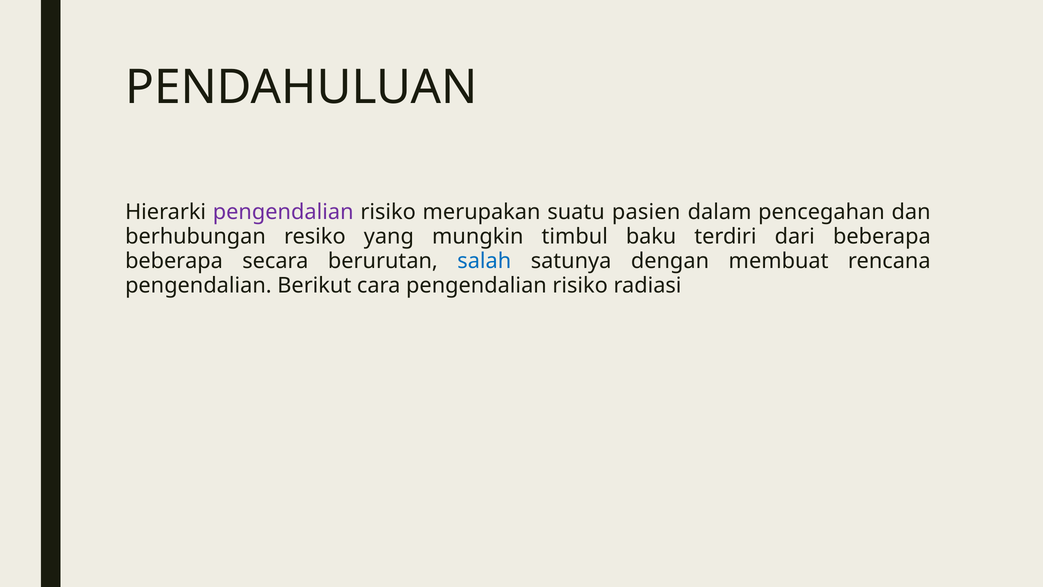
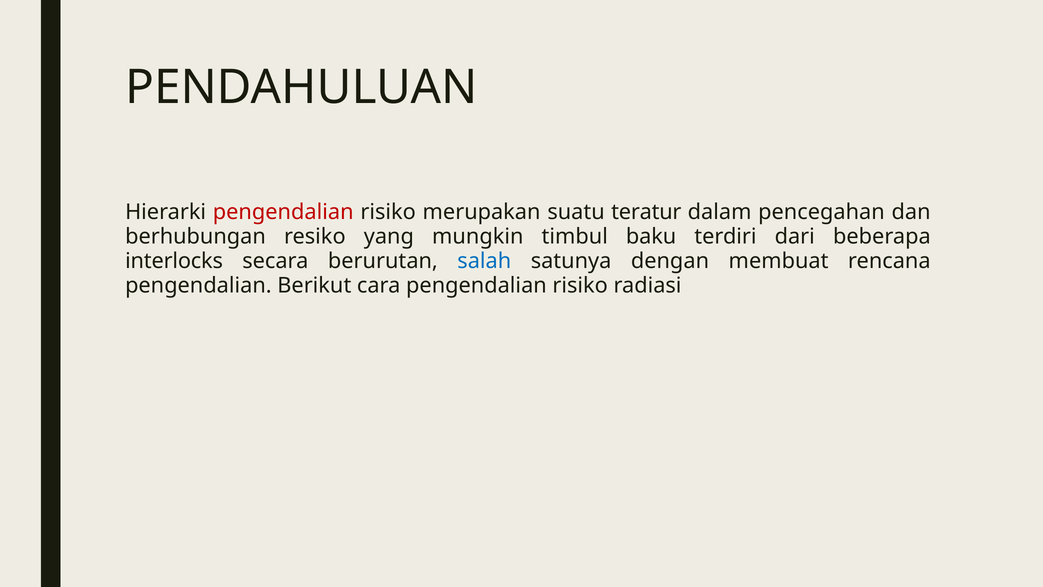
pengendalian at (283, 212) colour: purple -> red
pasien: pasien -> teratur
beberapa at (174, 261): beberapa -> interlocks
